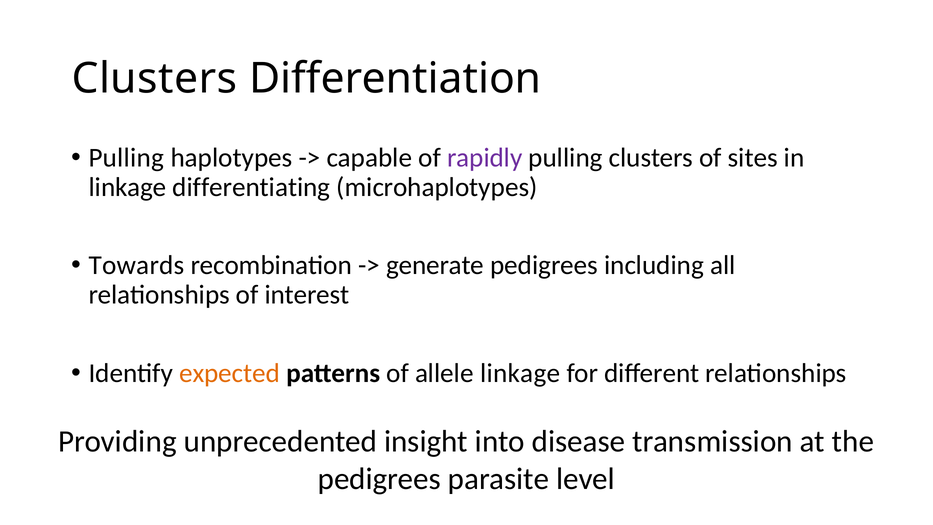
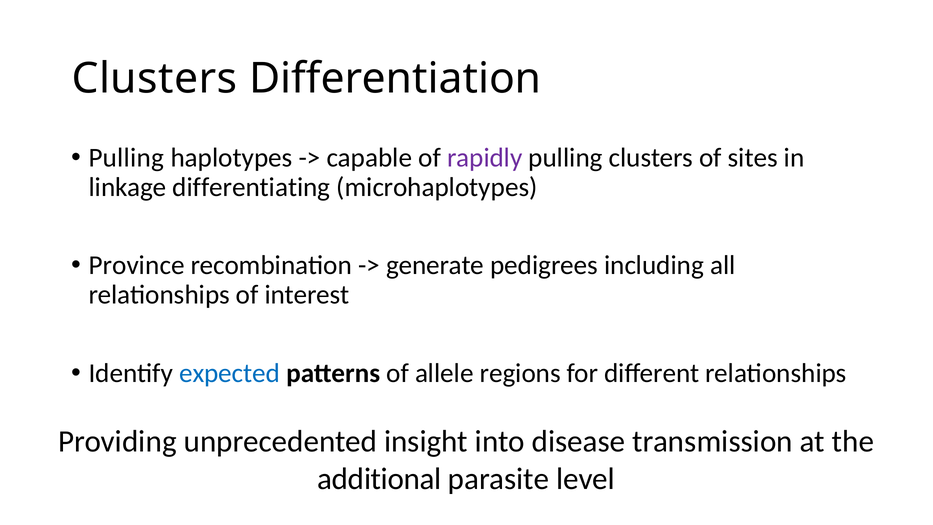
Towards: Towards -> Province
expected colour: orange -> blue
allele linkage: linkage -> regions
pedigrees at (379, 479): pedigrees -> additional
